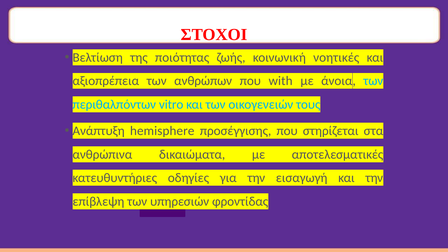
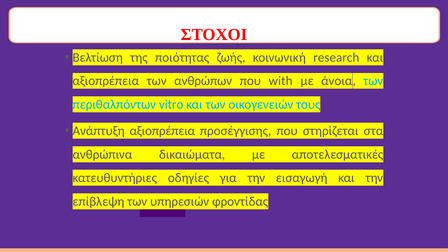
νοητικές: νοητικές -> research
Ανάπτυξη hemisphere: hemisphere -> αξιοπρέπεια
